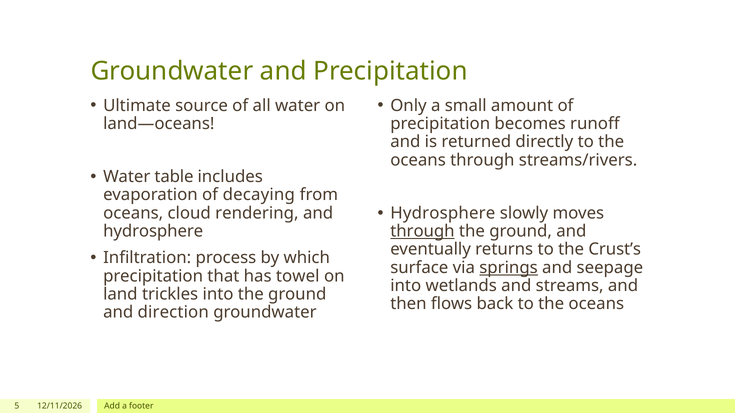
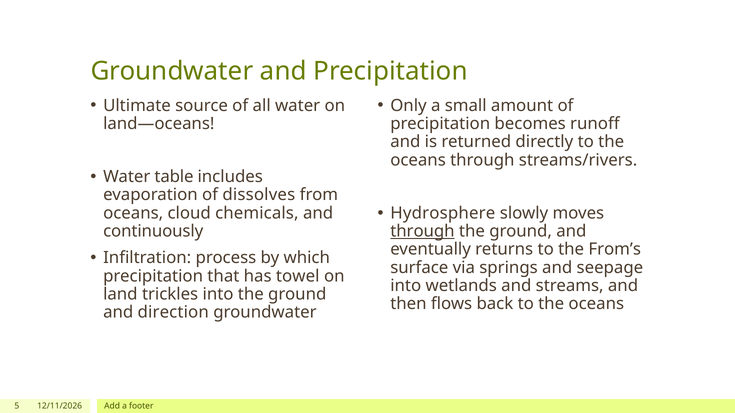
decaying: decaying -> dissolves
rendering: rendering -> chemicals
hydrosphere at (153, 231): hydrosphere -> continuously
Crust’s: Crust’s -> From’s
springs underline: present -> none
